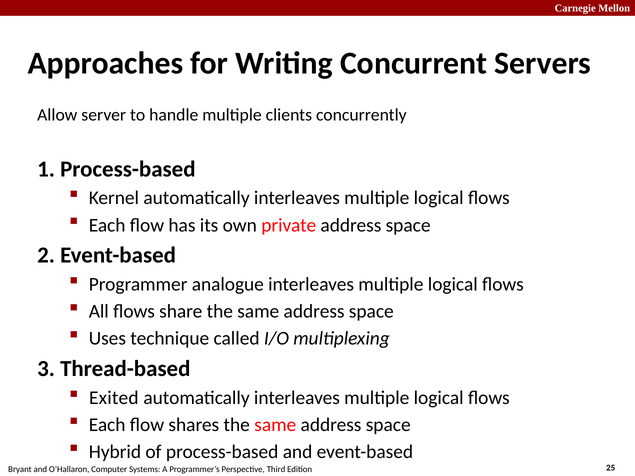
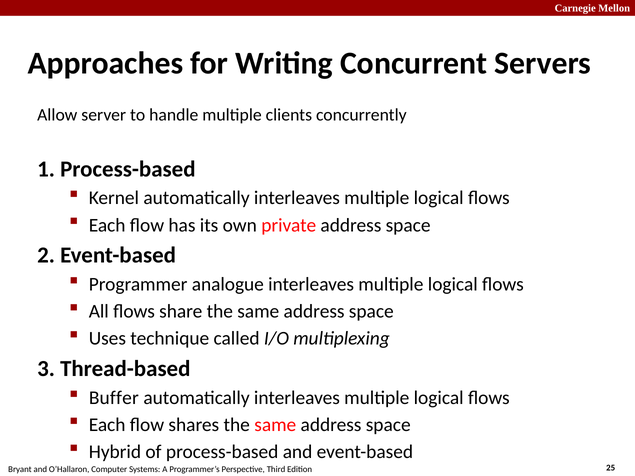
Exited: Exited -> Buffer
